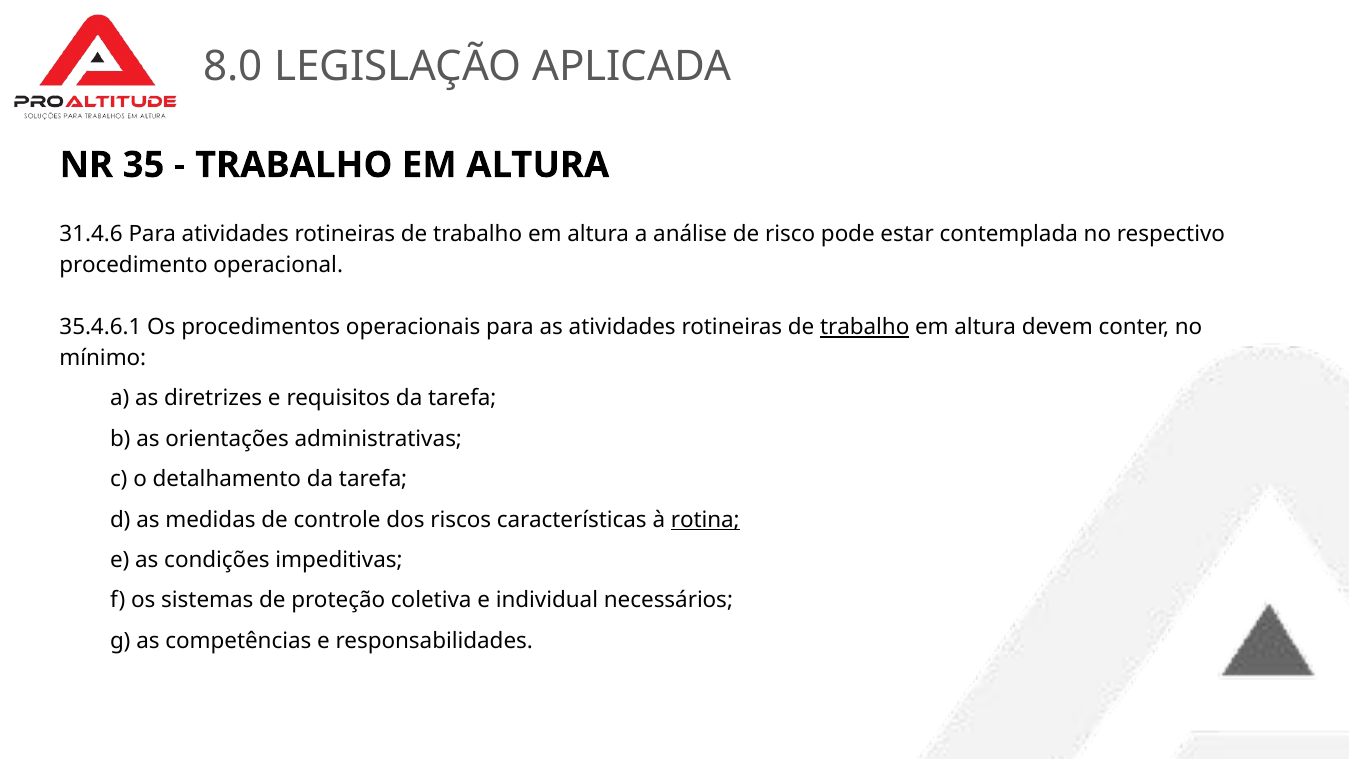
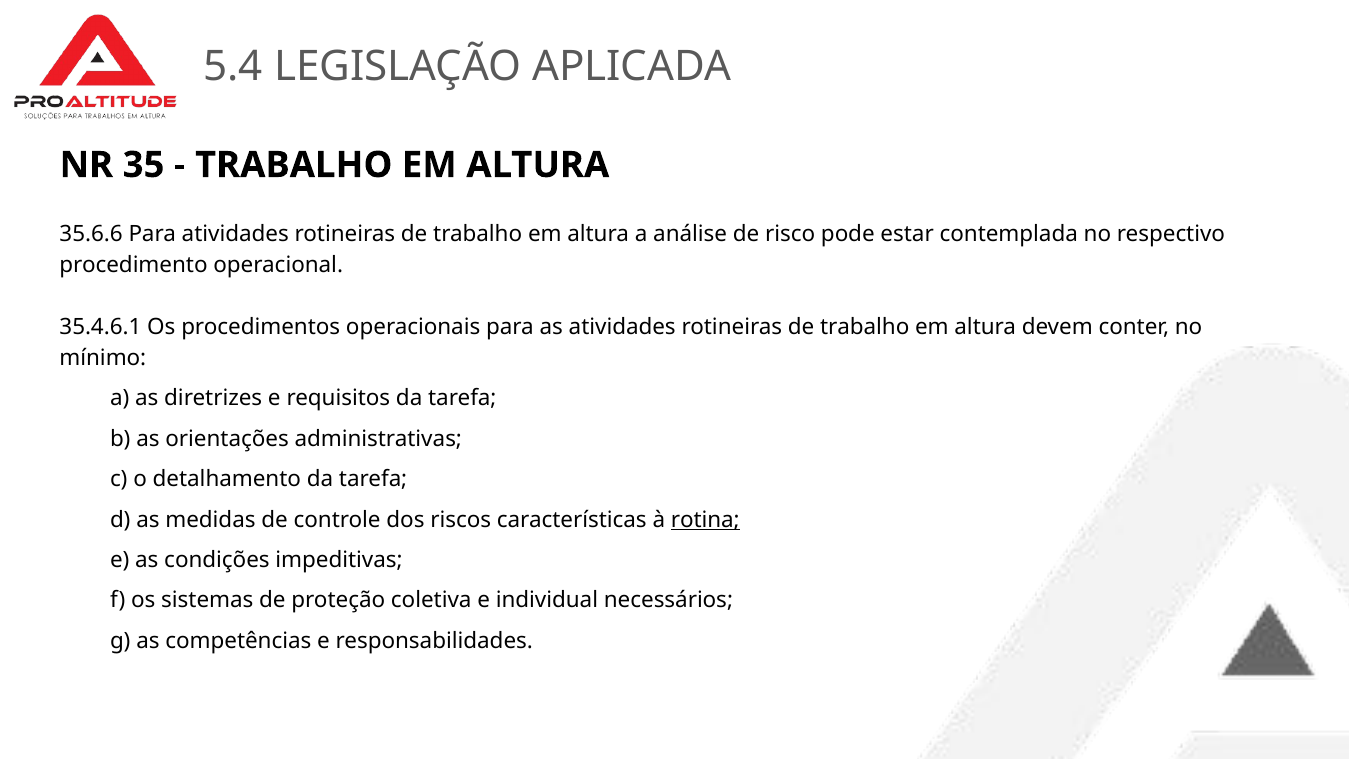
8.0: 8.0 -> 5.4
31.4.6: 31.4.6 -> 35.6.6
trabalho at (865, 327) underline: present -> none
